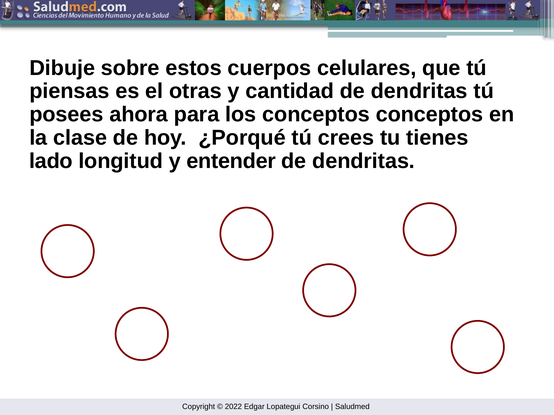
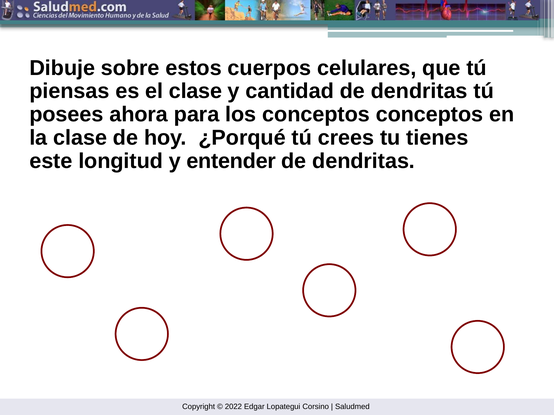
el otras: otras -> clase
lado: lado -> este
